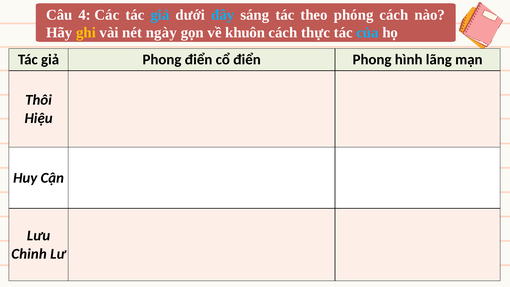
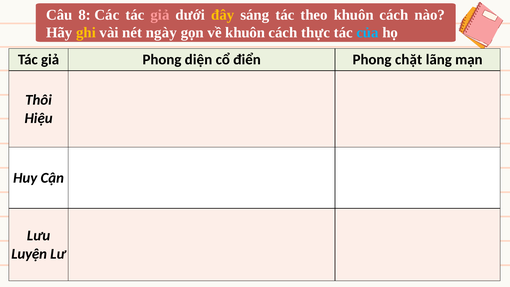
4: 4 -> 8
giả at (160, 15) colour: light blue -> pink
đây colour: light blue -> yellow
theo phóng: phóng -> khuôn
Phong điển: điển -> diện
hình: hình -> chặt
Chinh: Chinh -> Luyện
